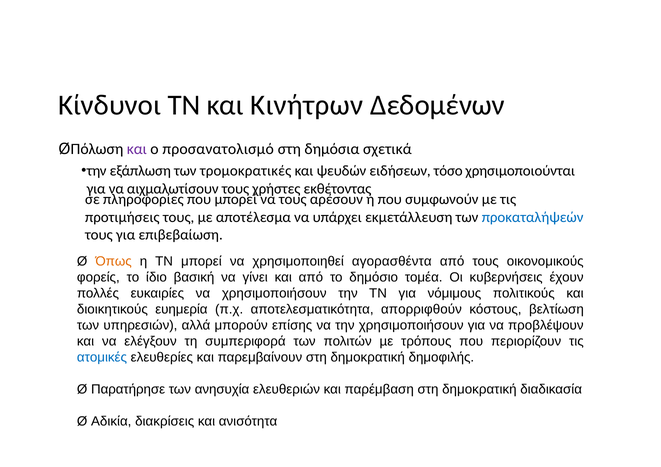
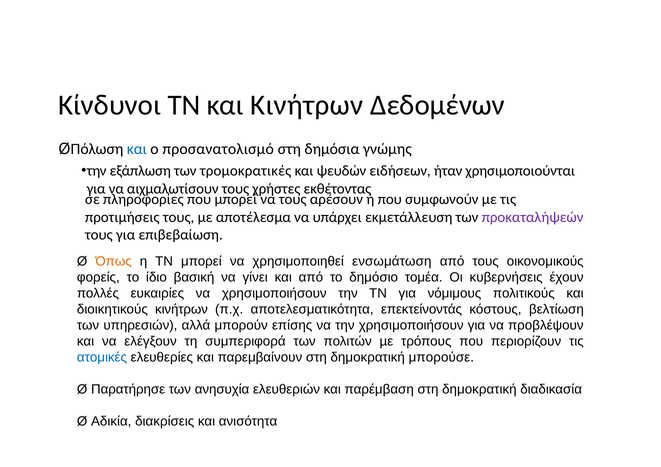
και at (137, 149) colour: purple -> blue
σχετικά: σχετικά -> γνώμης
τόσο: τόσο -> ήταν
προκαταλήψεών colour: blue -> purple
αγορασθέντα: αγορασθέντα -> ενσωμάτωση
διοικητικούς ευημερία: ευημερία -> κινήτρων
απορριφθούν: απορριφθούν -> επεκτείνοντάς
δημοφιλής: δημοφιλής -> μπορούσε
